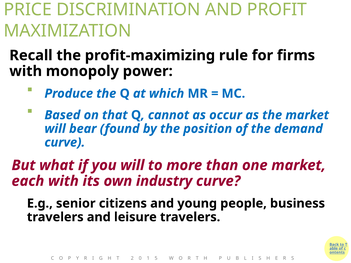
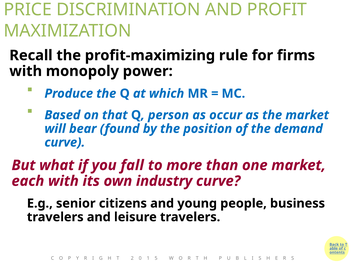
cannot: cannot -> person
you will: will -> fall
